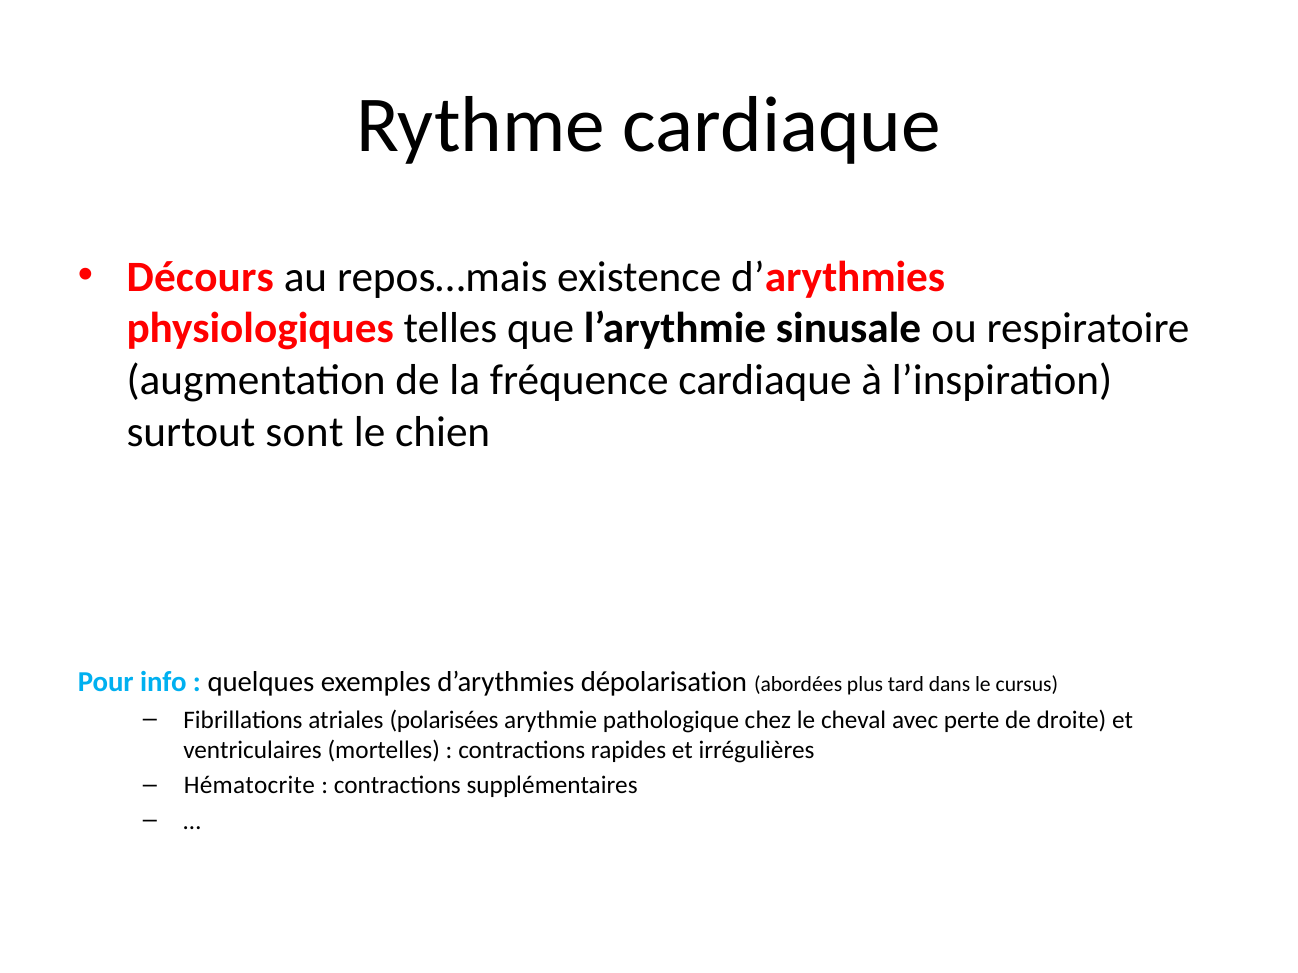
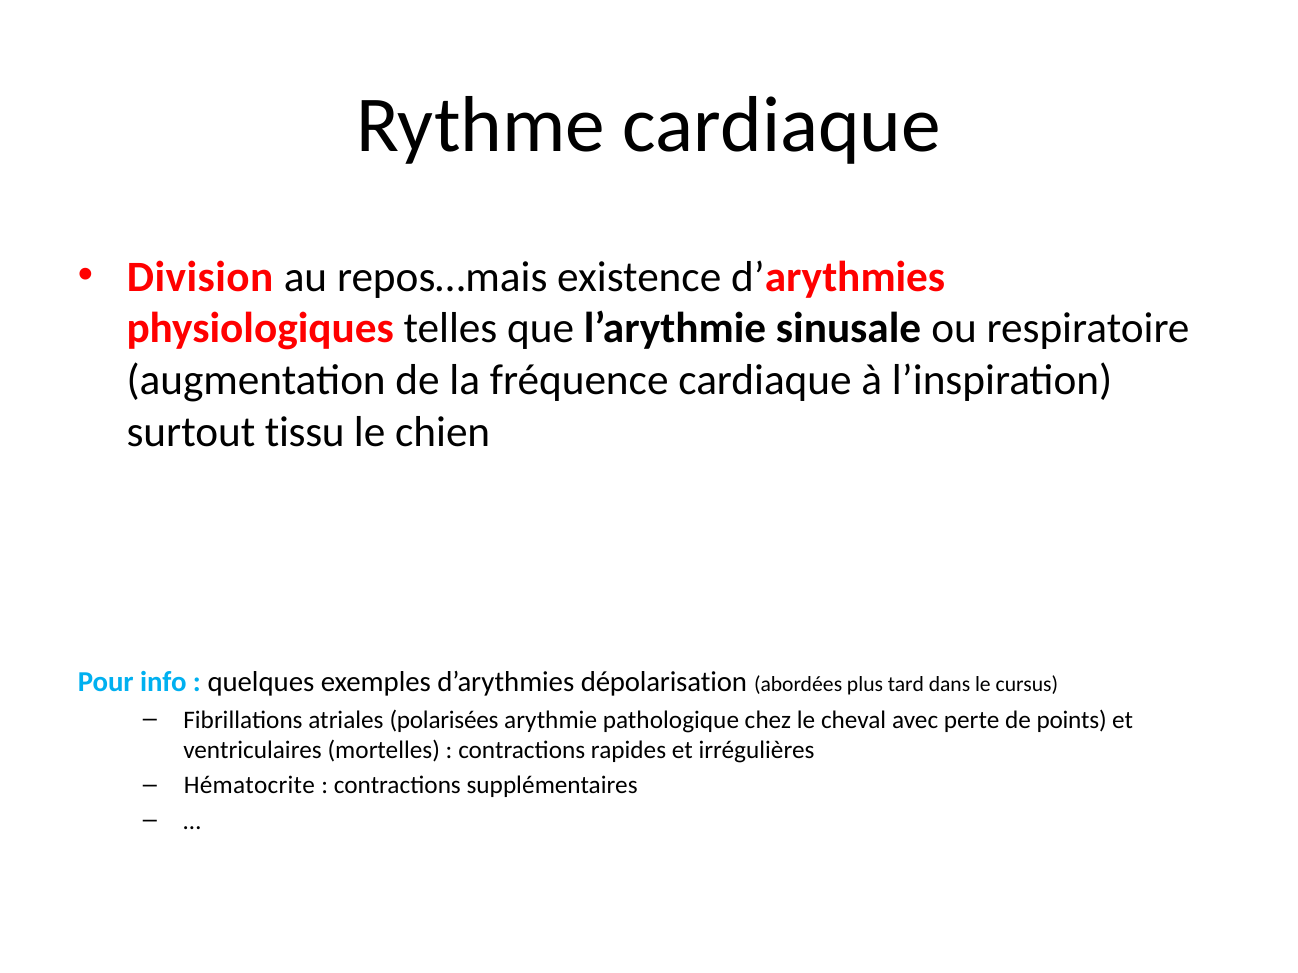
Décours: Décours -> Division
sont: sont -> tissu
droite: droite -> points
